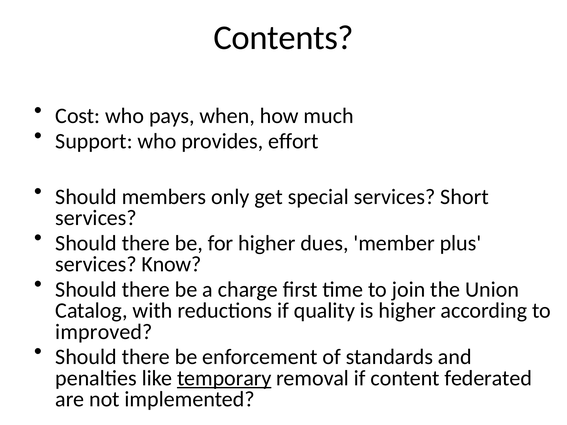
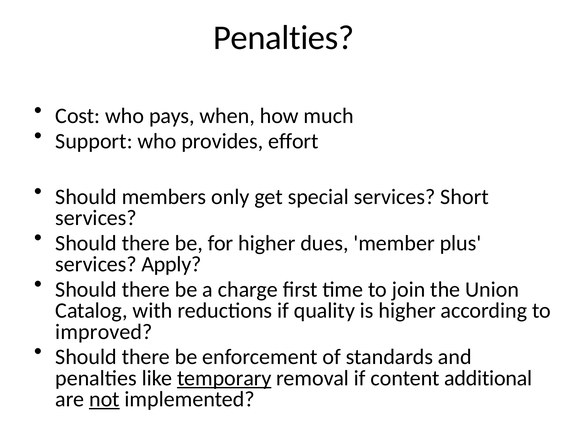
Contents at (284, 38): Contents -> Penalties
Know: Know -> Apply
federated: federated -> additional
not underline: none -> present
